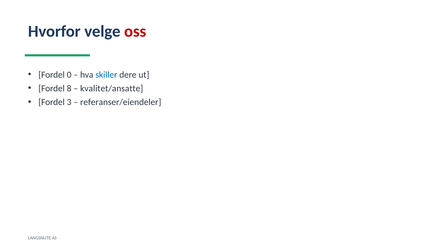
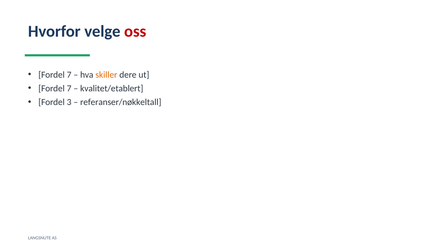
0 at (69, 75): 0 -> 7
skiller colour: blue -> orange
8 at (69, 88): 8 -> 7
kvalitet/ansatte: kvalitet/ansatte -> kvalitet/etablert
referanser/eiendeler: referanser/eiendeler -> referanser/nøkkeltall
